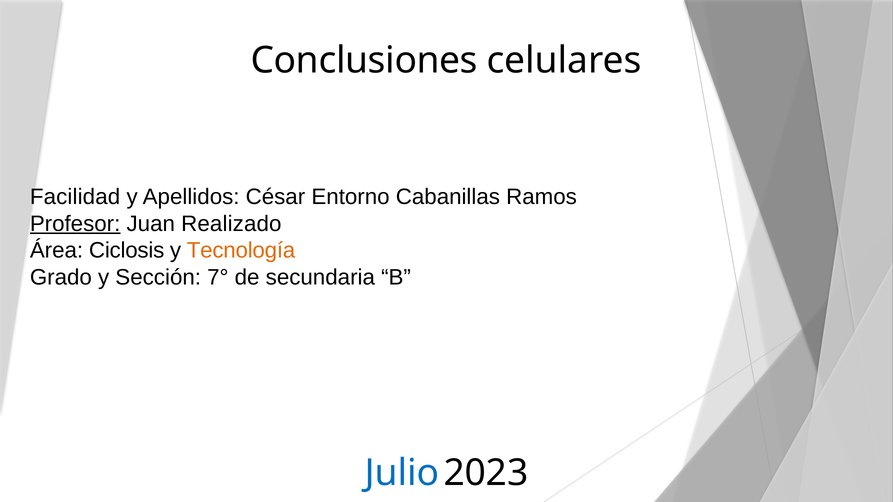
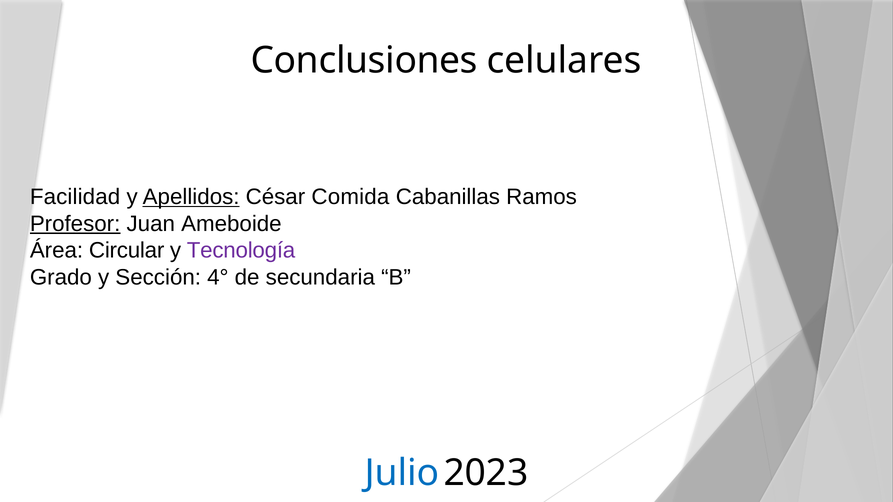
Apellidos underline: none -> present
Entorno: Entorno -> Comida
Realizado: Realizado -> Ameboide
Ciclosis: Ciclosis -> Circular
Tecnología colour: orange -> purple
7°: 7° -> 4°
